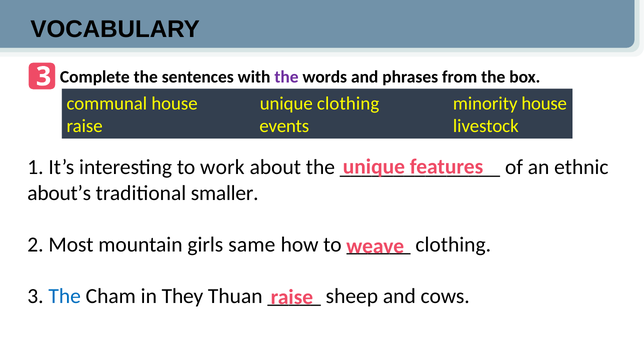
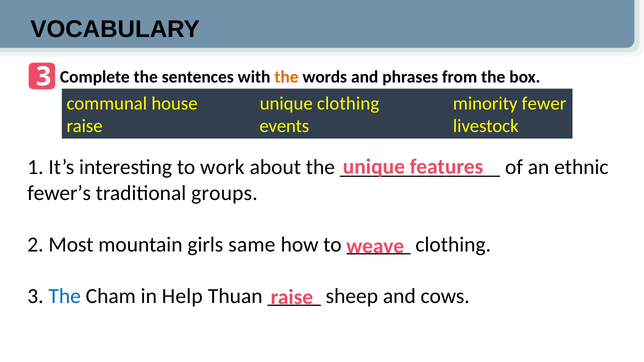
the at (286, 77) colour: purple -> orange
minority house: house -> fewer
about’s: about’s -> fewer’s
smaller: smaller -> groups
They: They -> Help
